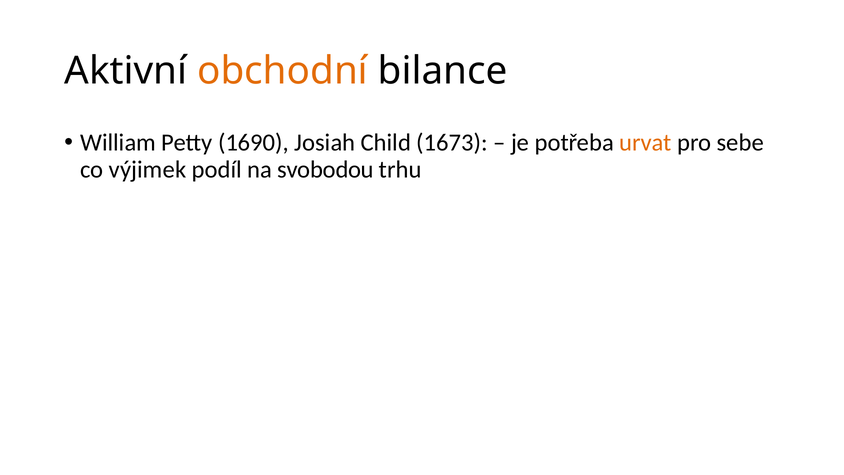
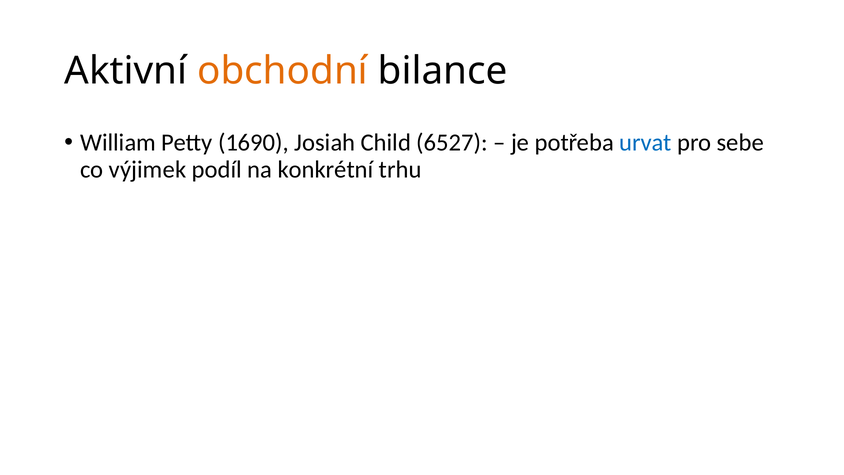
1673: 1673 -> 6527
urvat colour: orange -> blue
svobodou: svobodou -> konkrétní
